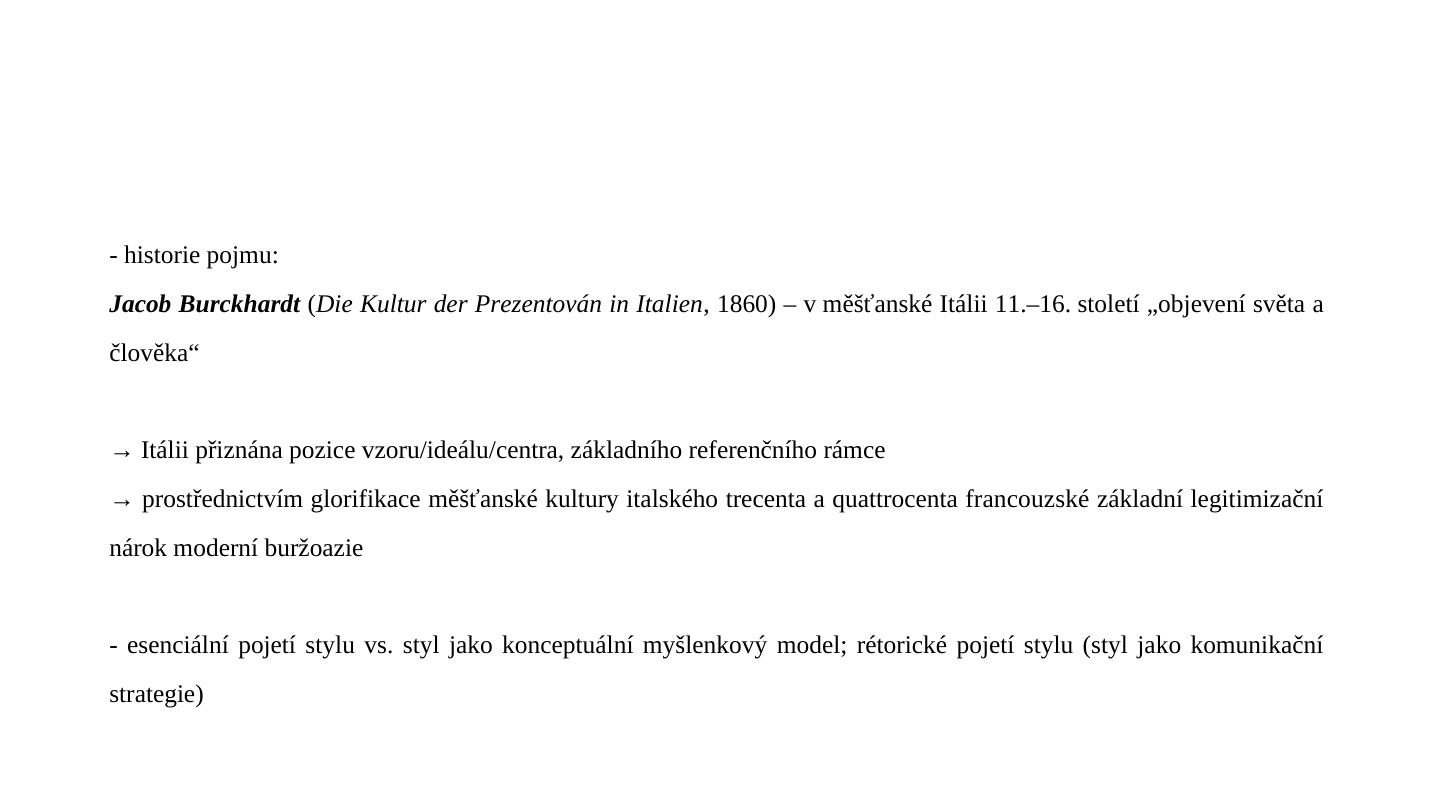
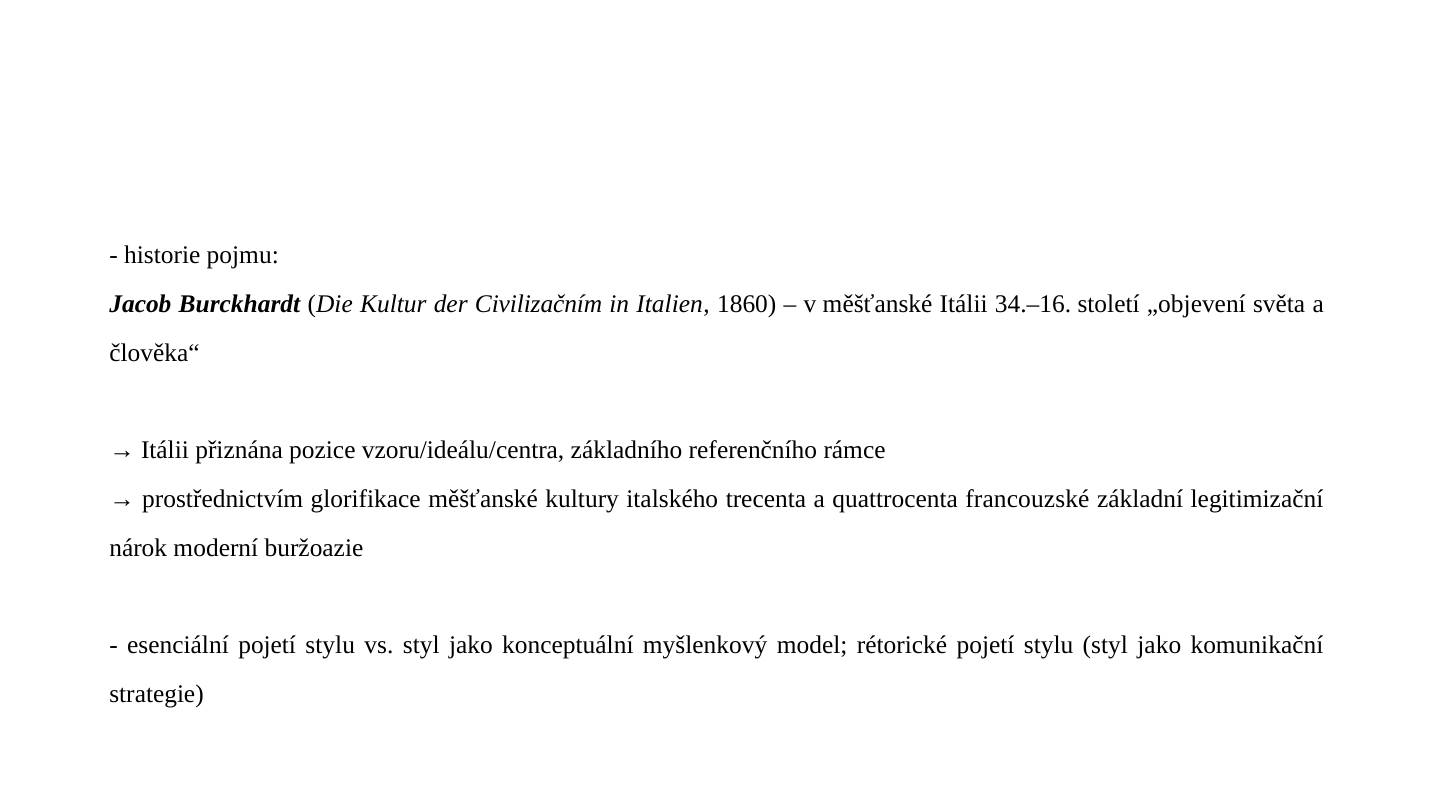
Prezentován: Prezentován -> Civilizačním
11.–16: 11.–16 -> 34.–16
